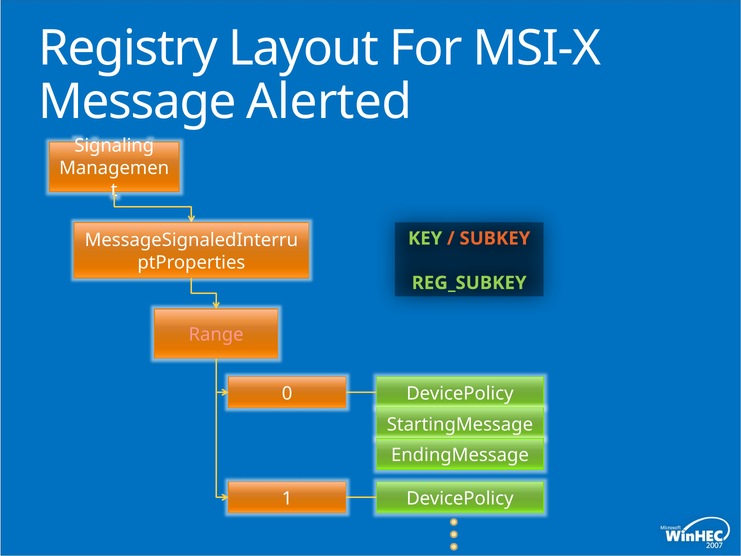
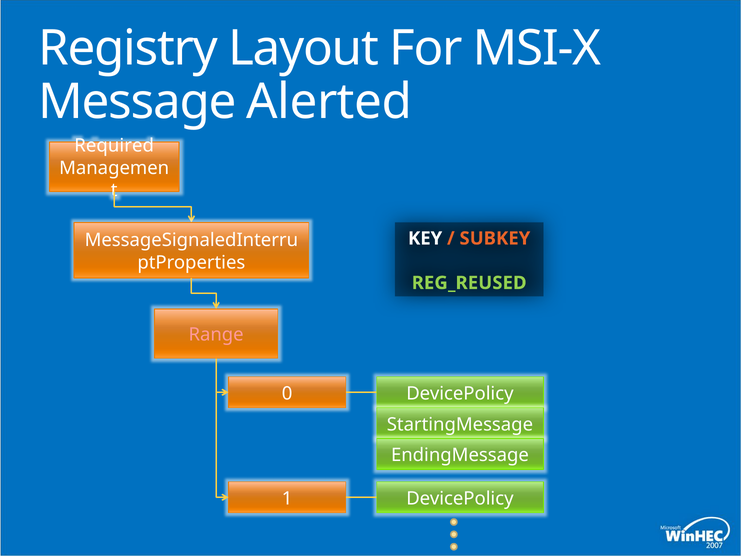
Signaling: Signaling -> Required
KEY colour: light green -> white
REG_SUBKEY: REG_SUBKEY -> REG_REUSED
